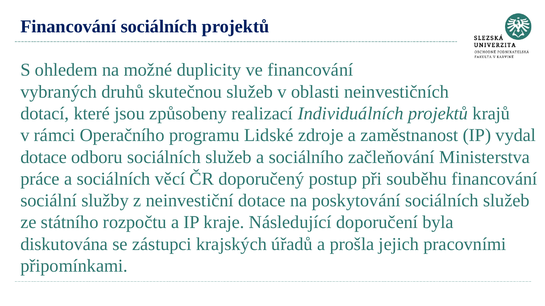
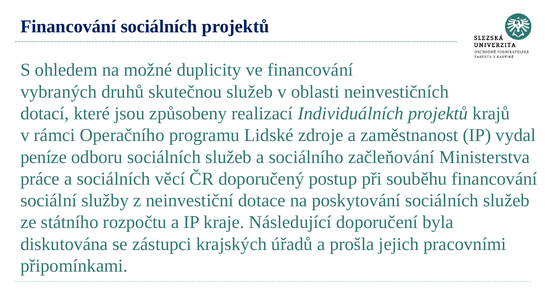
dotace at (44, 157): dotace -> peníze
